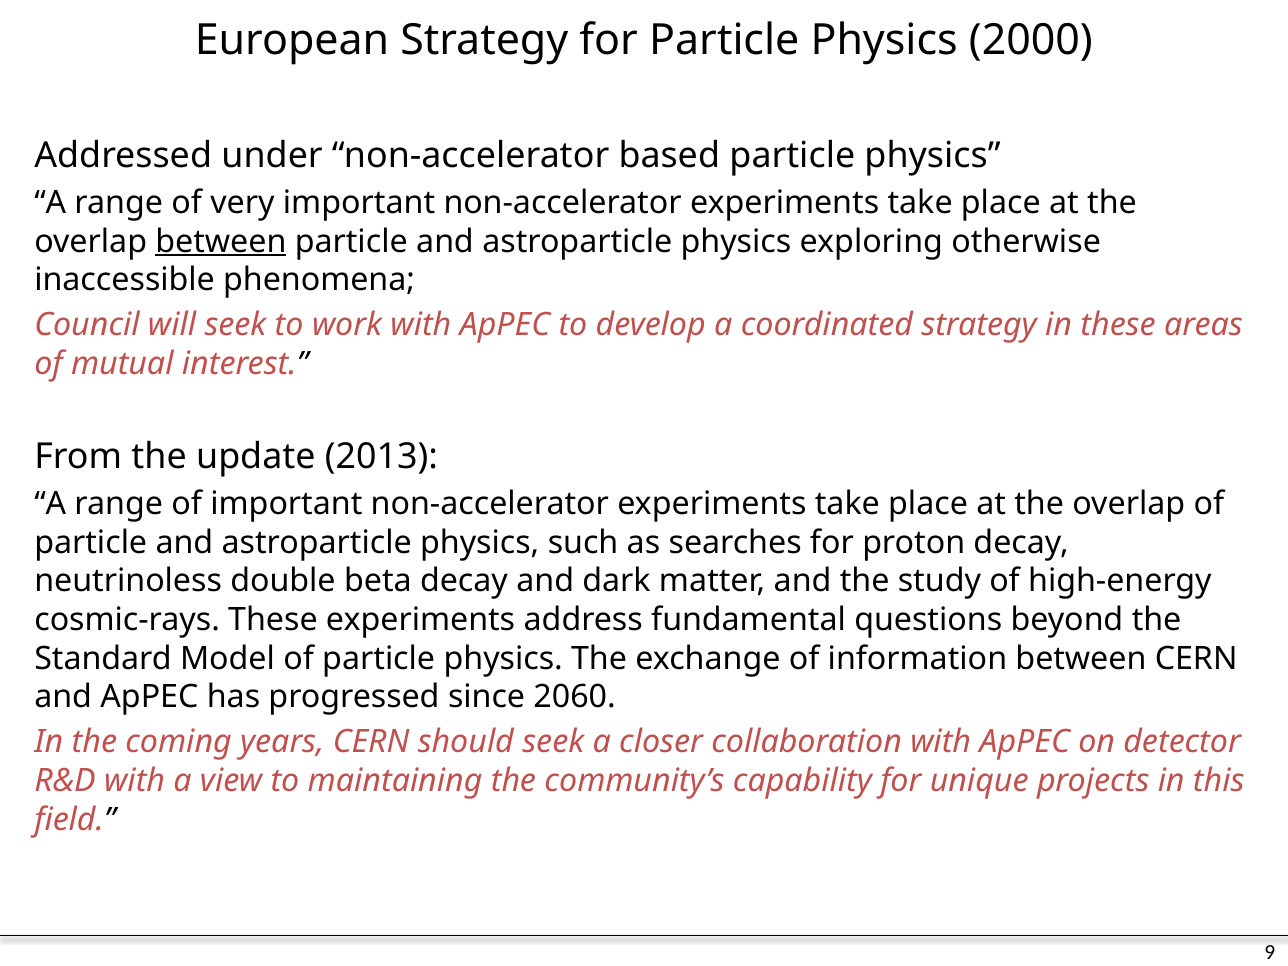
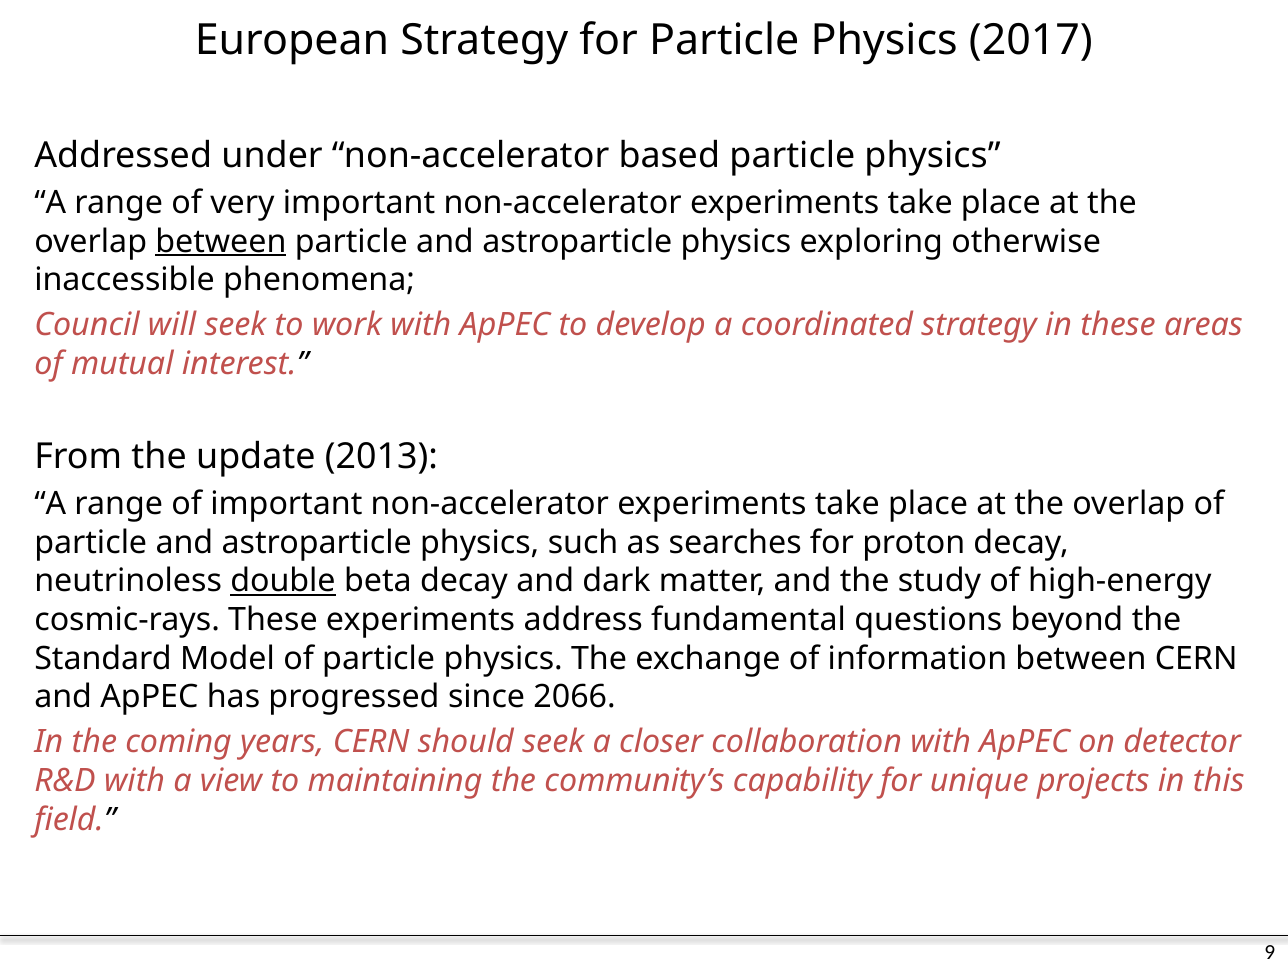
2000: 2000 -> 2017
double underline: none -> present
2060: 2060 -> 2066
